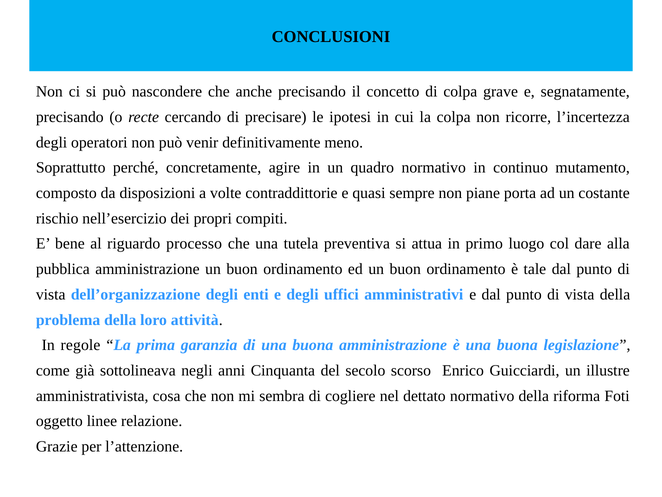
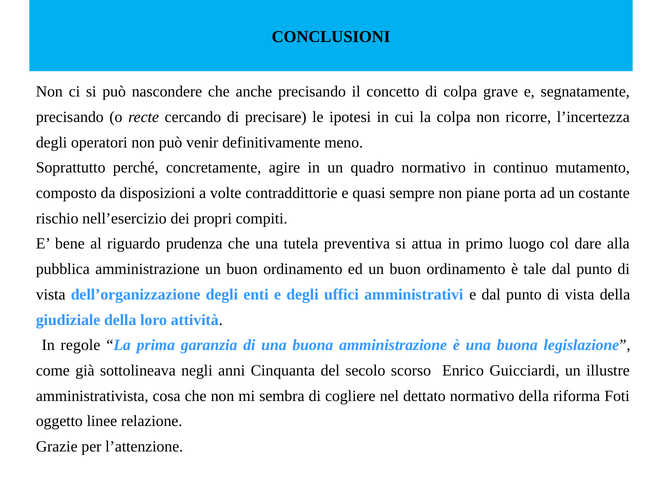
processo: processo -> prudenza
problema: problema -> giudiziale
